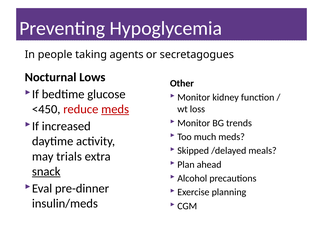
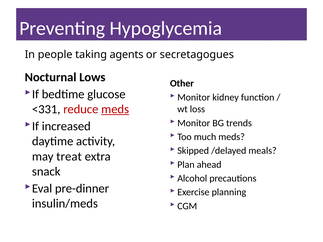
<450: <450 -> <331
trials: trials -> treat
snack underline: present -> none
